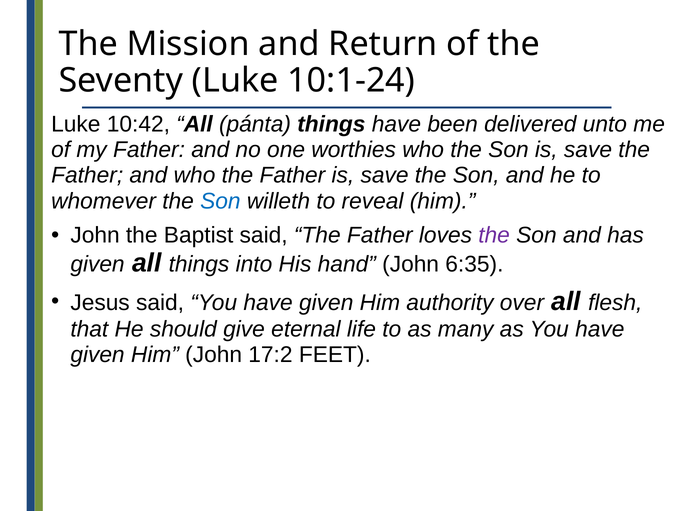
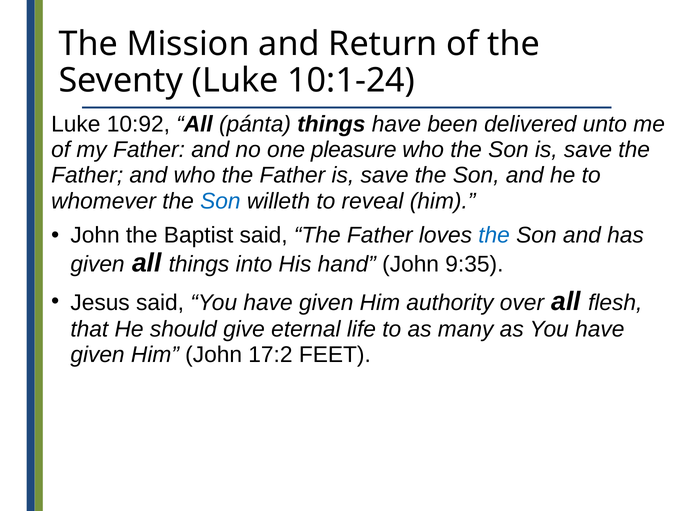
10:42: 10:42 -> 10:92
worthies: worthies -> pleasure
the at (494, 235) colour: purple -> blue
6:35: 6:35 -> 9:35
